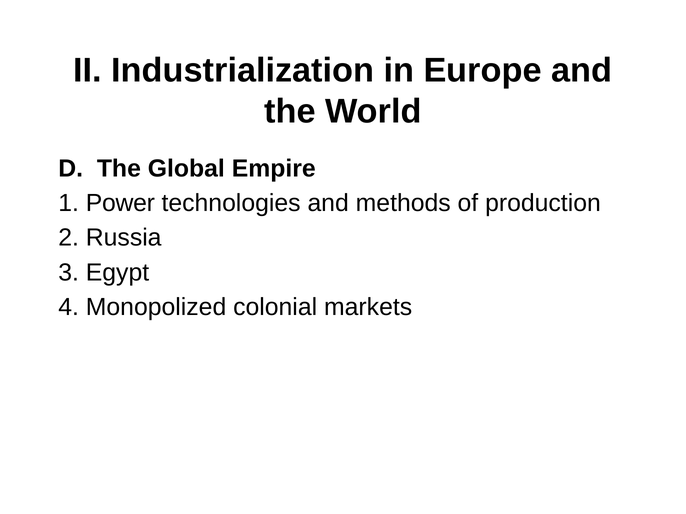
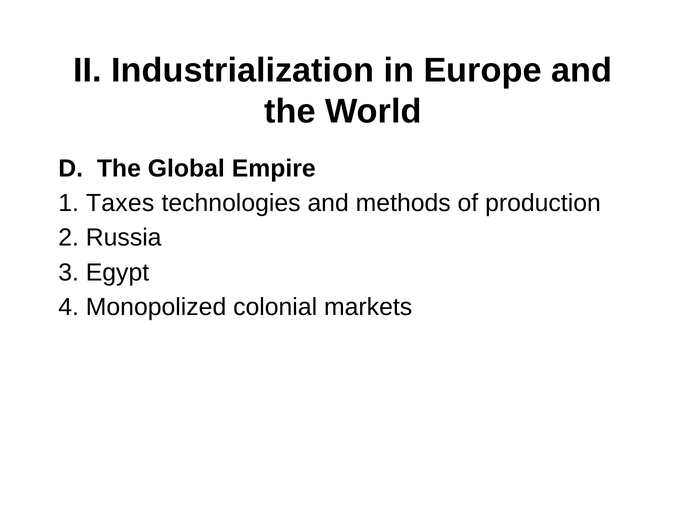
Power: Power -> Taxes
